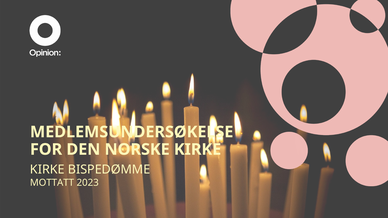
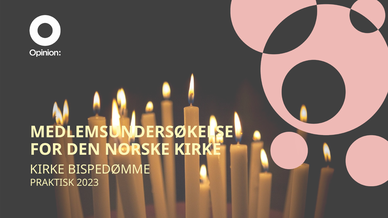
MOTTATT: MOTTATT -> PRAKTISK
